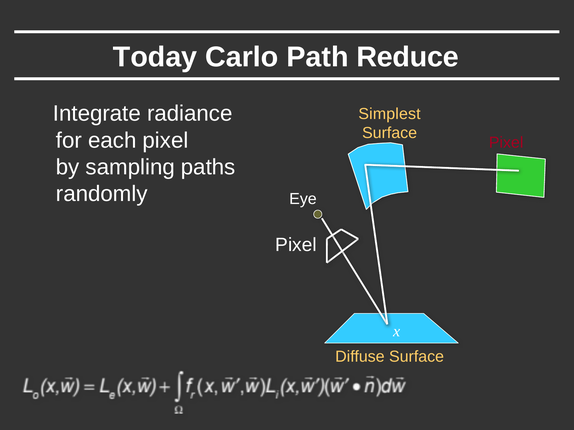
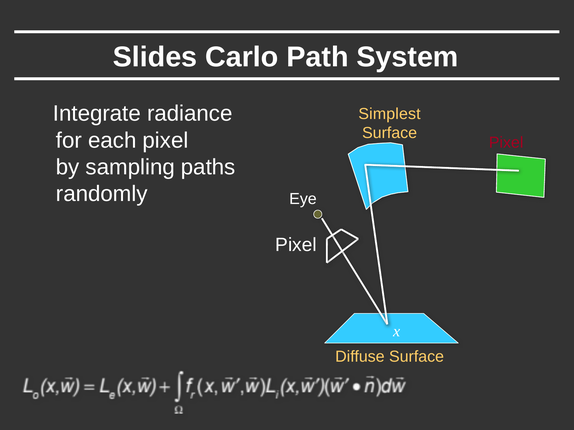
Today: Today -> Slides
Reduce: Reduce -> System
